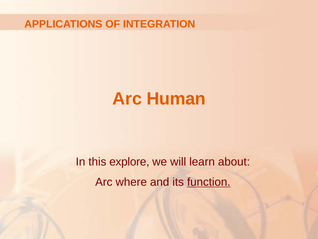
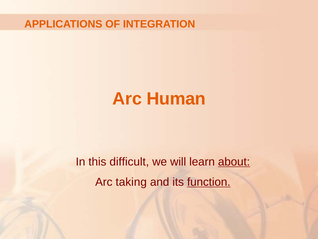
explore: explore -> difficult
about underline: none -> present
where: where -> taking
